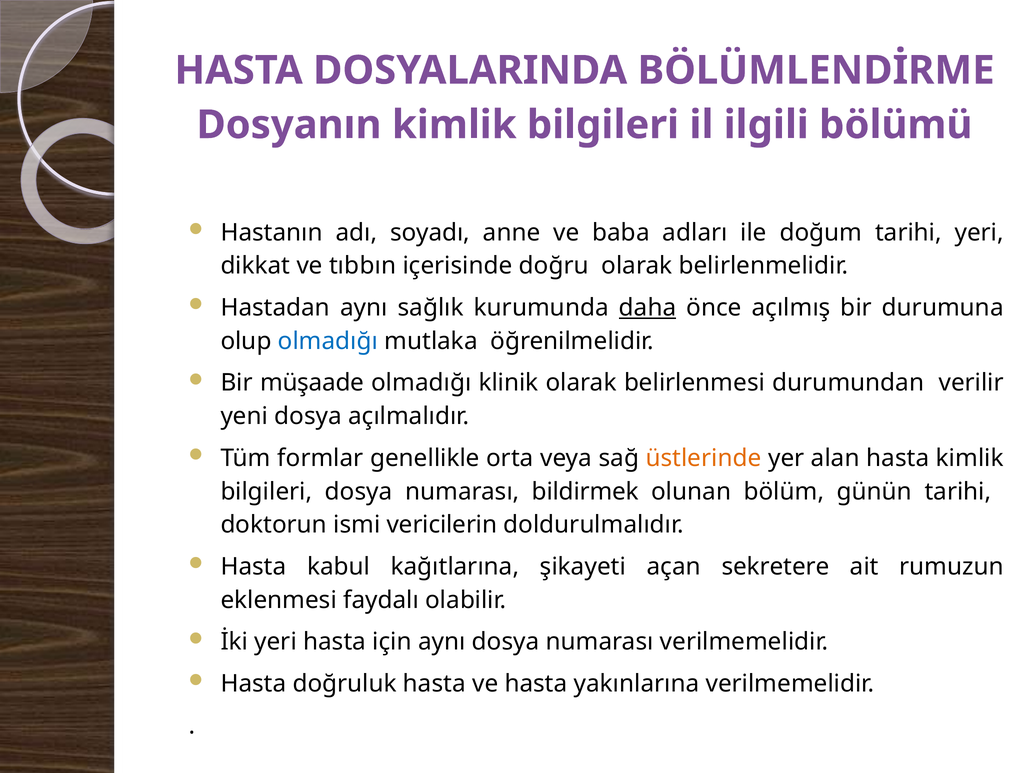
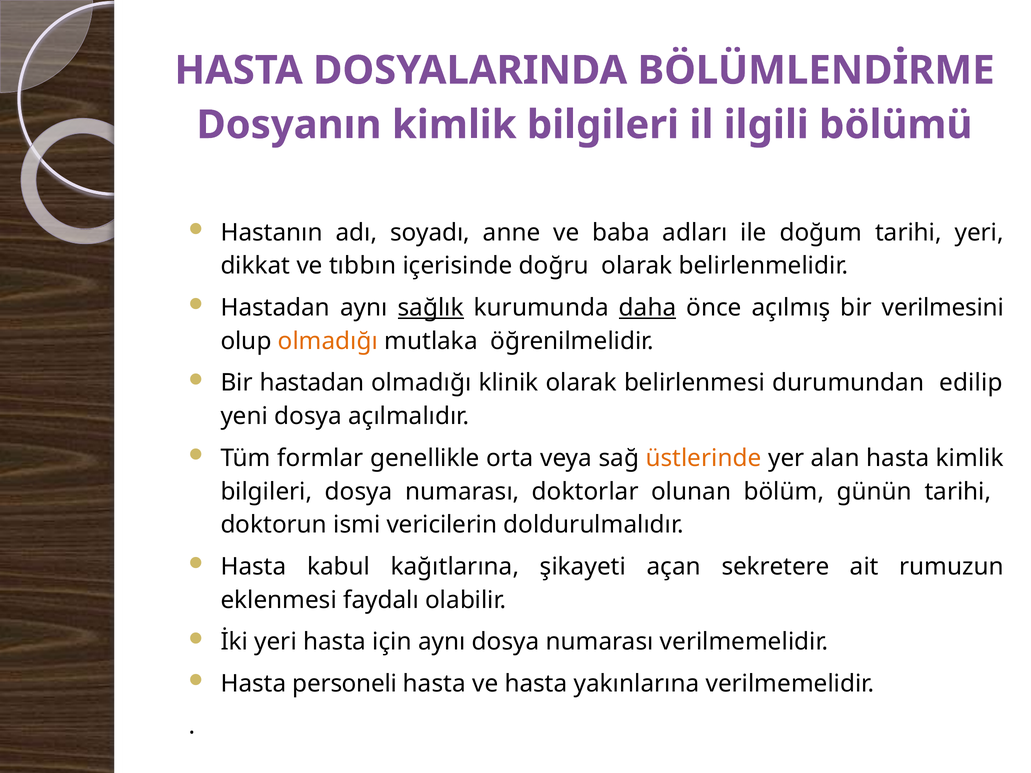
sağlık underline: none -> present
durumuna: durumuna -> verilmesini
olmadığı at (328, 341) colour: blue -> orange
Bir müşaade: müşaade -> hastadan
verilir: verilir -> edilip
bildirmek: bildirmek -> doktorlar
doğruluk: doğruluk -> personeli
